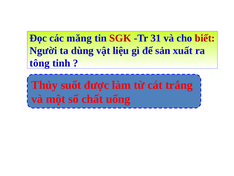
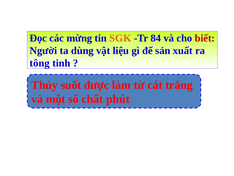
măng: măng -> mừng
SGK colour: red -> orange
31: 31 -> 84
uống: uống -> phút
